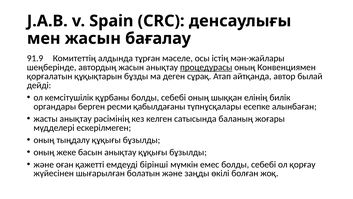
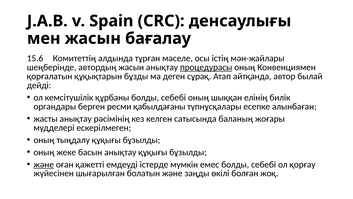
91.9: 91.9 -> 15.6
және at (44, 164) underline: none -> present
бірінші: бірінші -> істерде
